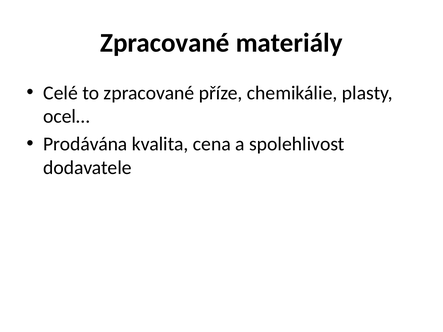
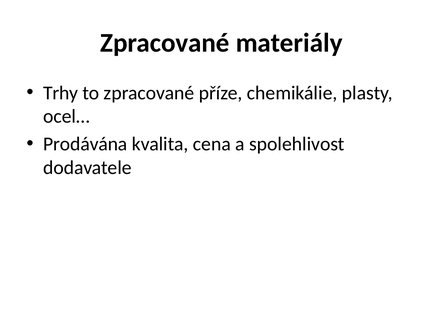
Celé: Celé -> Trhy
